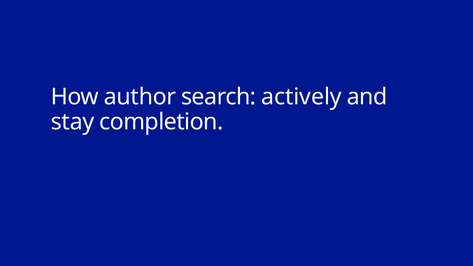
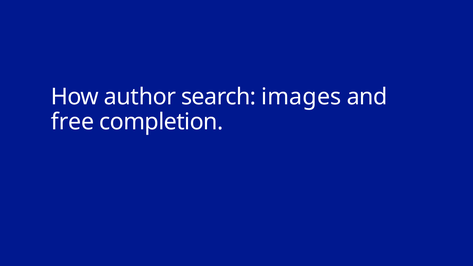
actively: actively -> images
stay: stay -> free
